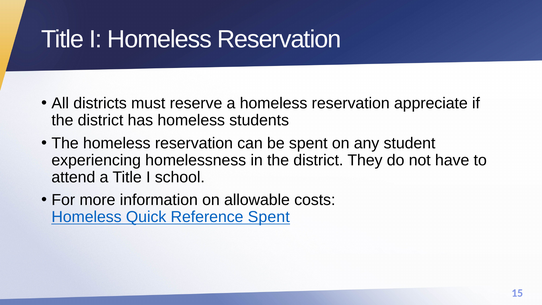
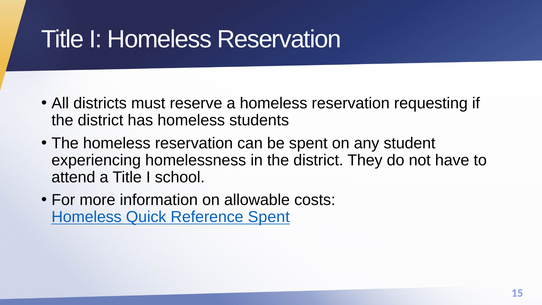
appreciate: appreciate -> requesting
